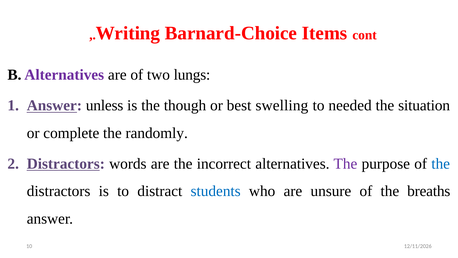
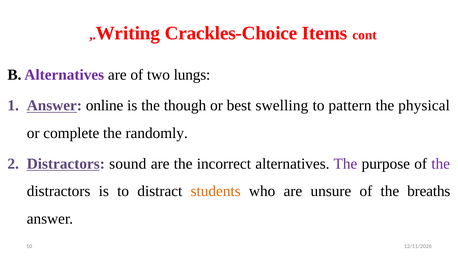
Barnard-Choice: Barnard-Choice -> Crackles-Choice
unless: unless -> online
needed: needed -> pattern
situation: situation -> physical
words: words -> sound
the at (441, 163) colour: blue -> purple
students colour: blue -> orange
